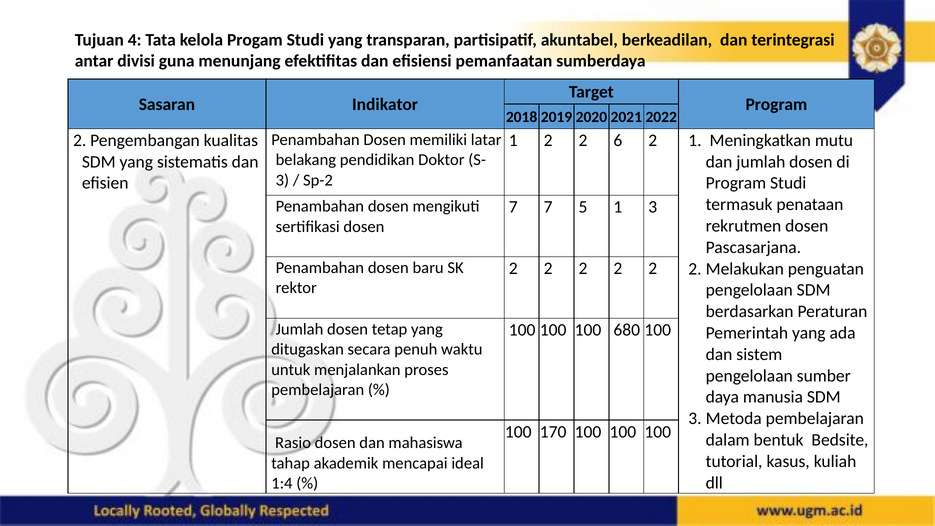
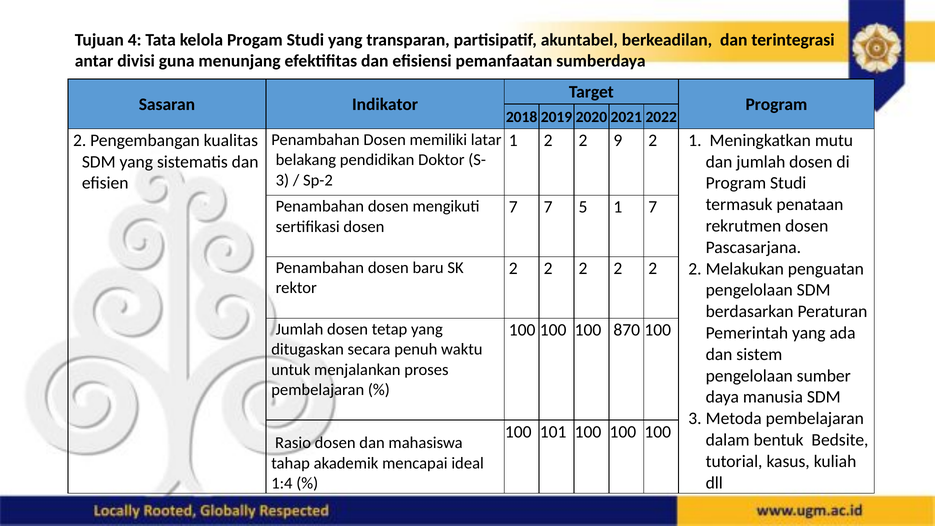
6: 6 -> 9
1 3: 3 -> 7
680: 680 -> 870
170: 170 -> 101
